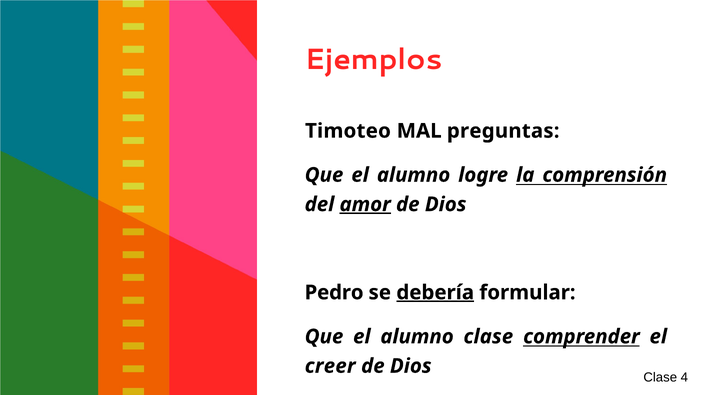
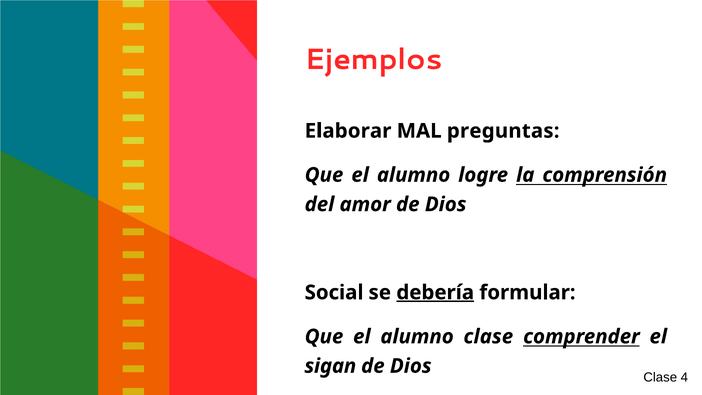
Timoteo: Timoteo -> Elaborar
amor underline: present -> none
Pedro: Pedro -> Social
creer: creer -> sigan
